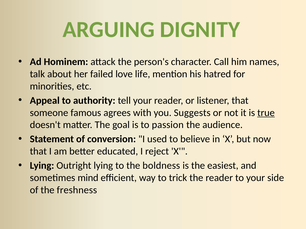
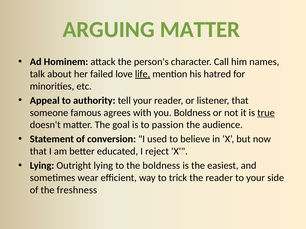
ARGUING DIGNITY: DIGNITY -> MATTER
life underline: none -> present
you Suggests: Suggests -> Boldness
mind: mind -> wear
